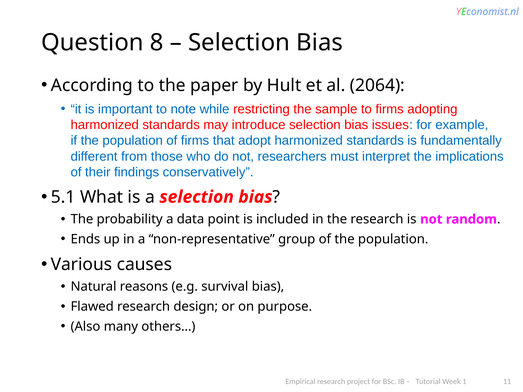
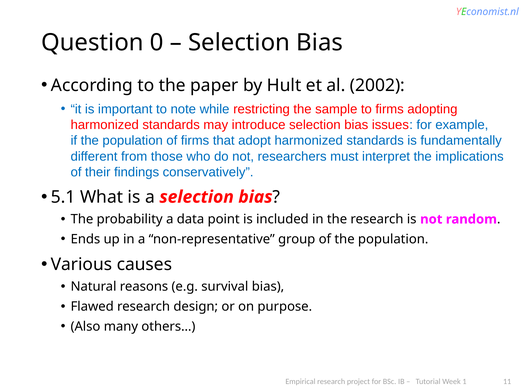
8: 8 -> 0
2064: 2064 -> 2002
